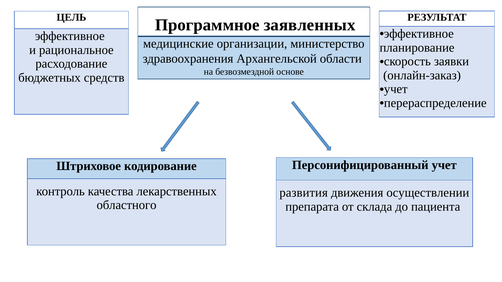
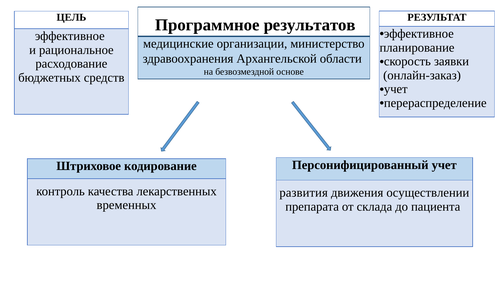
заявленных: заявленных -> результатов
областного: областного -> временных
